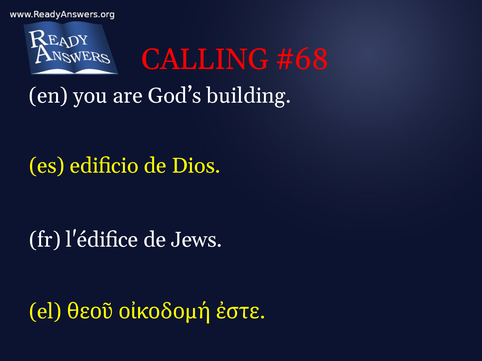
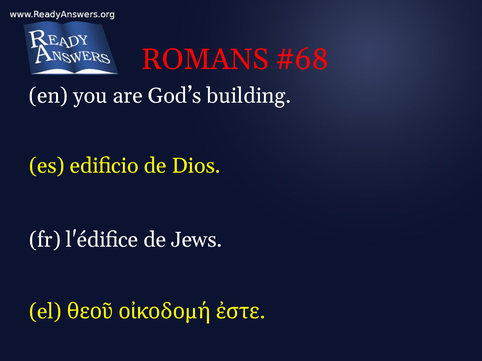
CALLING: CALLING -> ROMANS
